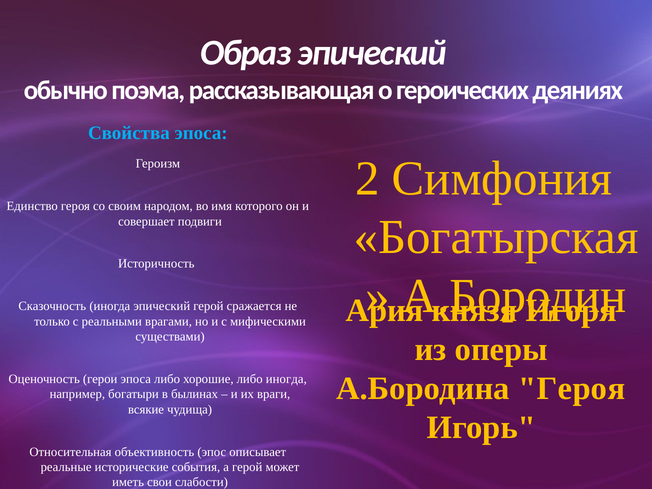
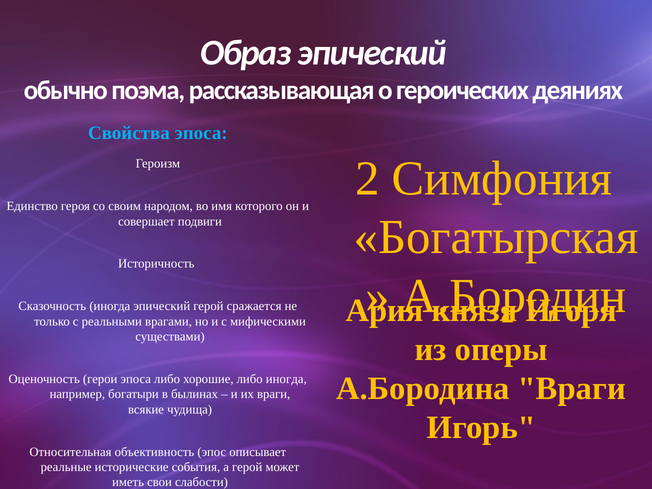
А.Бородина Героя: Героя -> Враги
